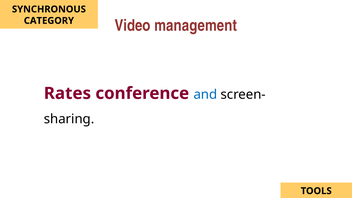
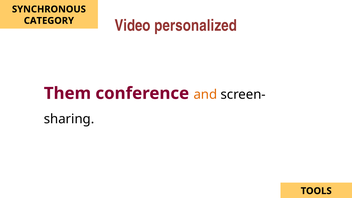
management: management -> personalized
Rates: Rates -> Them
and colour: blue -> orange
